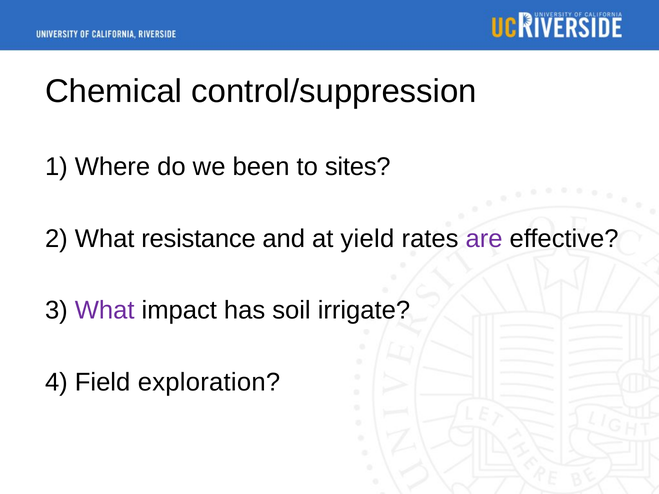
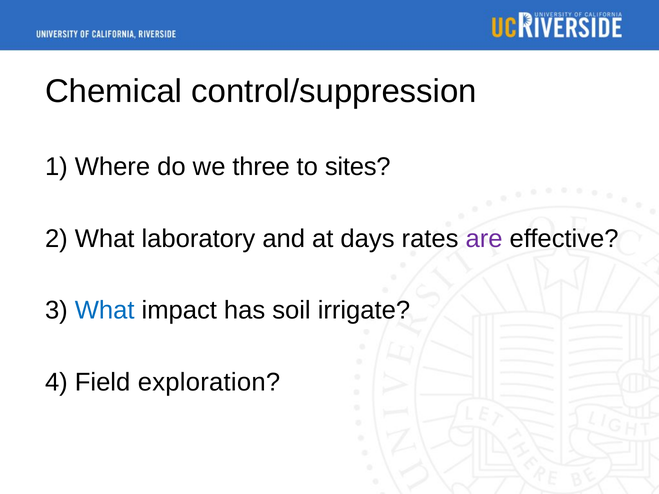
been: been -> three
resistance: resistance -> laboratory
yield: yield -> days
What at (105, 311) colour: purple -> blue
